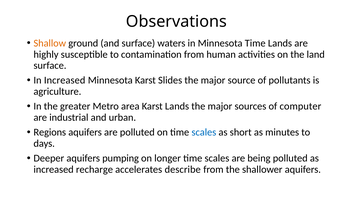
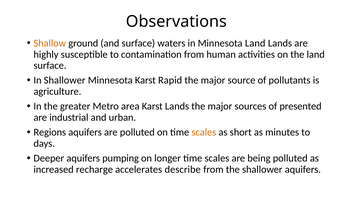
Minnesota Time: Time -> Land
In Increased: Increased -> Shallower
Slides: Slides -> Rapid
computer: computer -> presented
scales at (204, 132) colour: blue -> orange
